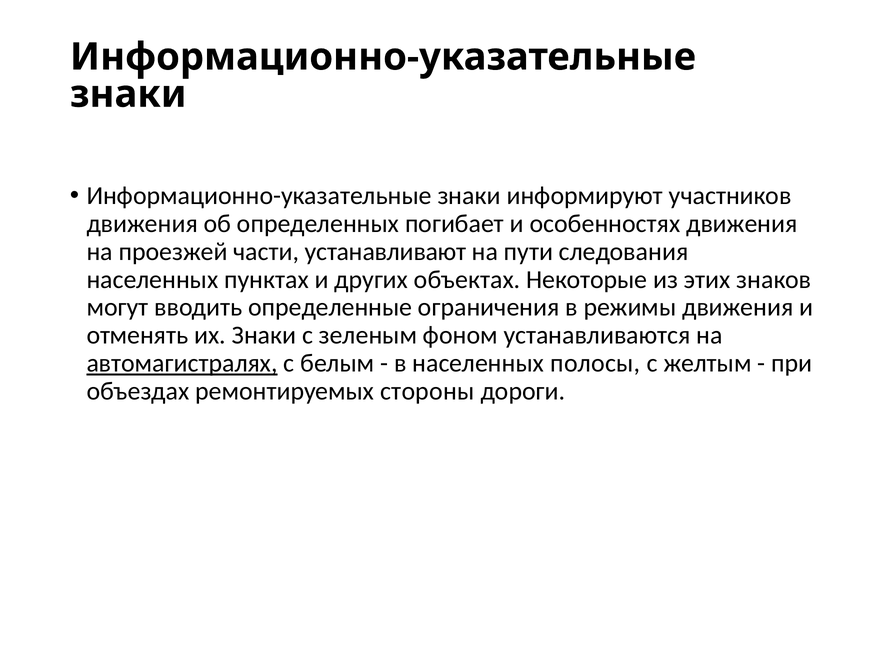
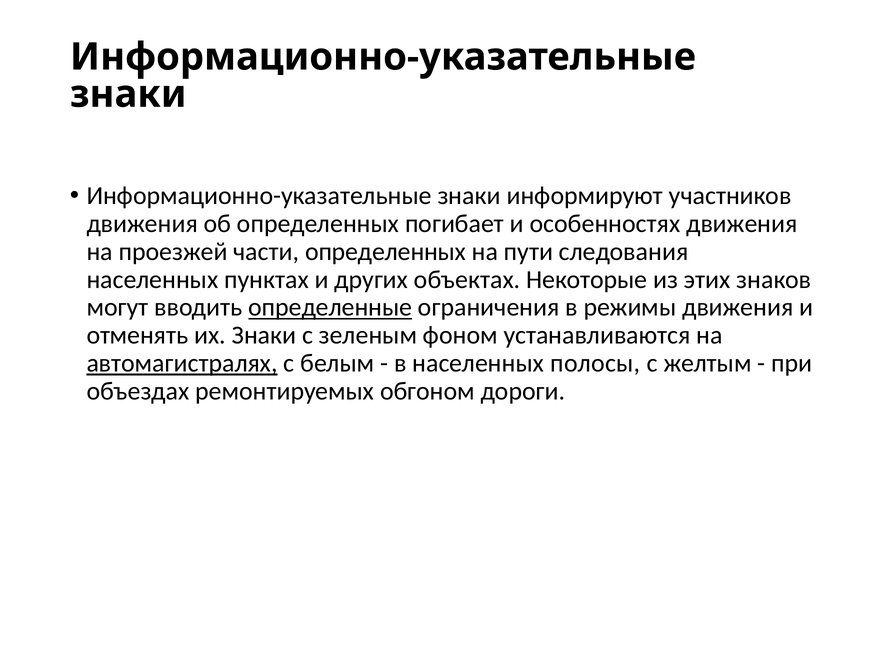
части устанавливают: устанавливают -> определенных
определенные underline: none -> present
стороны: стороны -> обгоном
